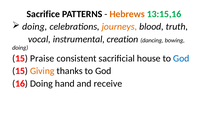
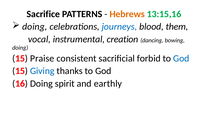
journeys colour: orange -> blue
truth: truth -> them
house: house -> forbid
Giving colour: orange -> blue
hand: hand -> spirit
receive: receive -> earthly
